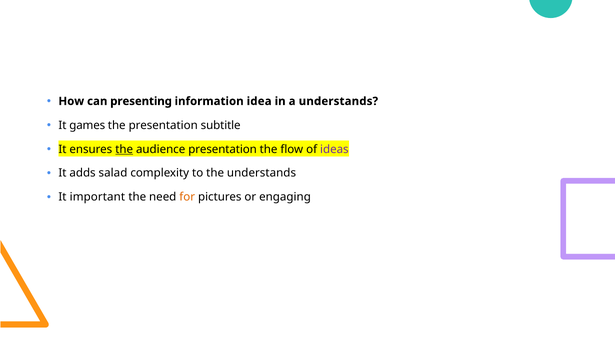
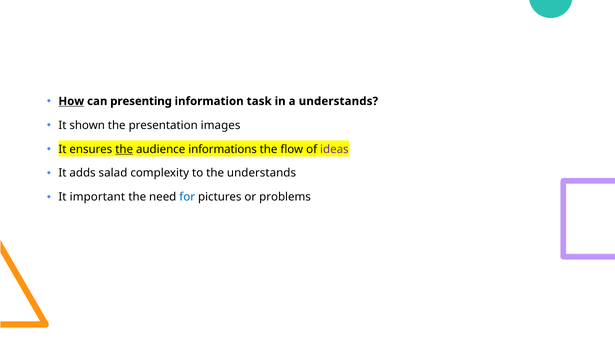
How underline: none -> present
idea: idea -> task
games: games -> shown
subtitle: subtitle -> images
audience presentation: presentation -> informations
for colour: orange -> blue
engaging: engaging -> problems
